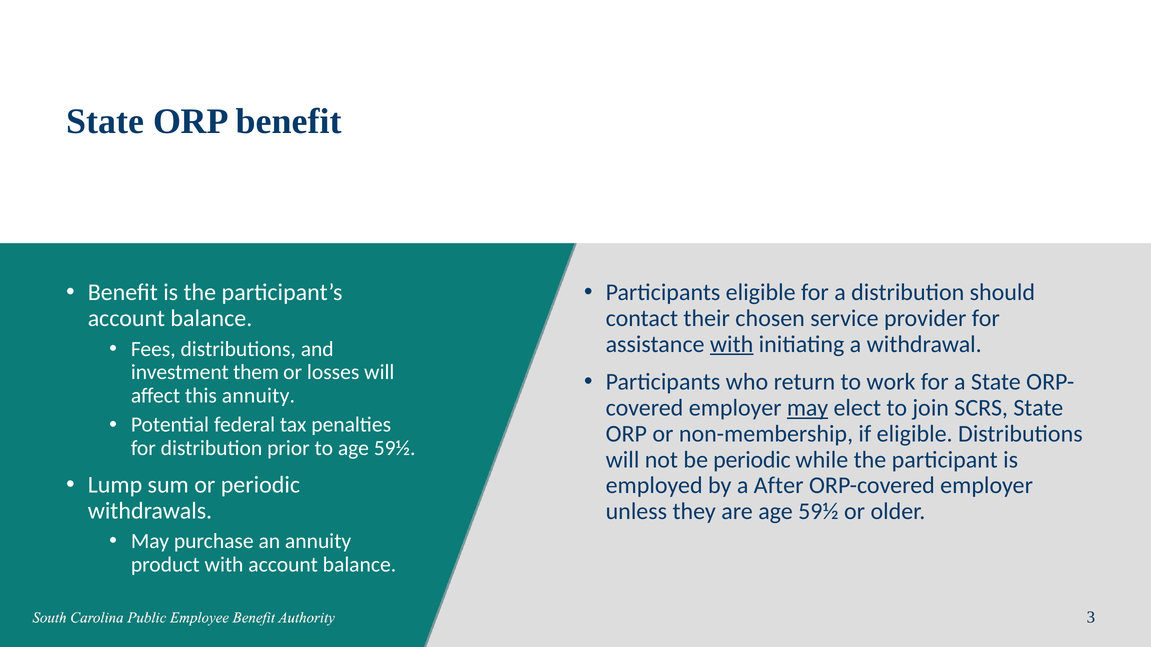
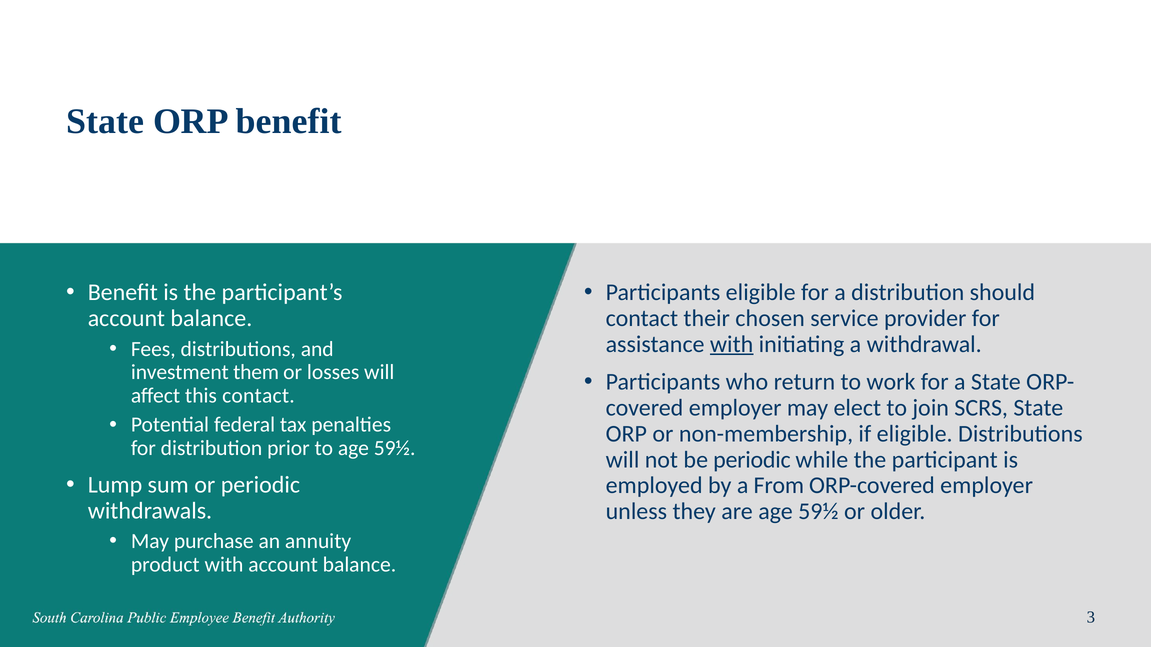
this annuity: annuity -> contact
may at (808, 408) underline: present -> none
After: After -> From
